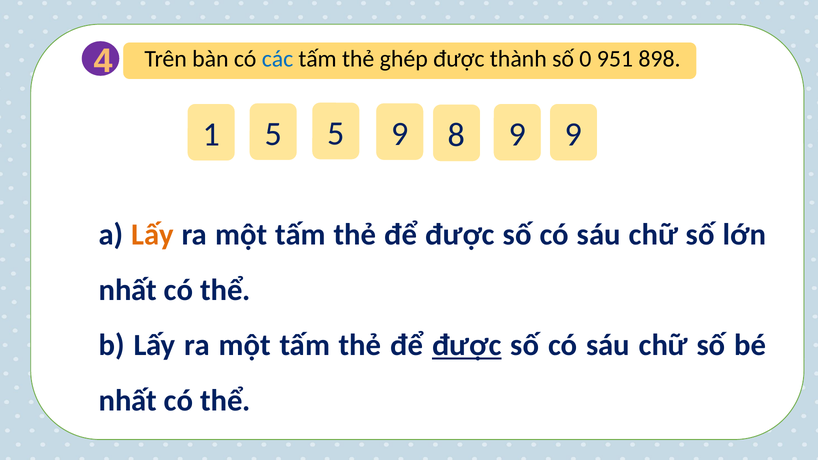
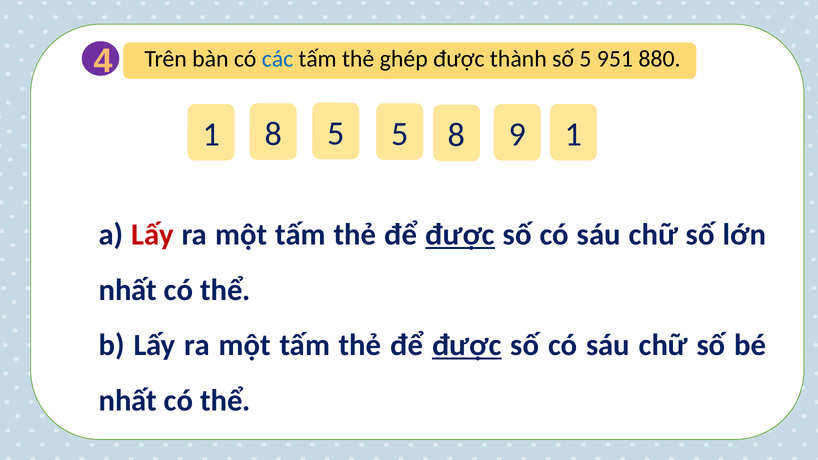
số 0: 0 -> 5
898: 898 -> 880
1 5: 5 -> 8
5 9: 9 -> 5
9 9: 9 -> 1
Lấy at (153, 235) colour: orange -> red
được at (460, 235) underline: none -> present
